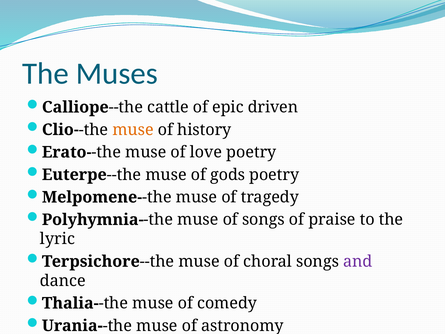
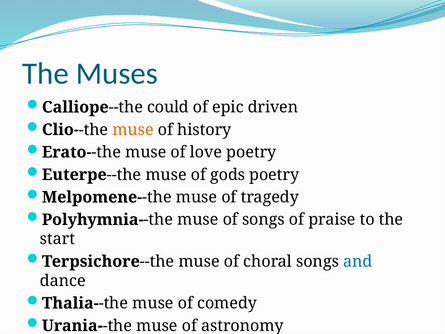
cattle: cattle -> could
lyric: lyric -> start
and colour: purple -> blue
